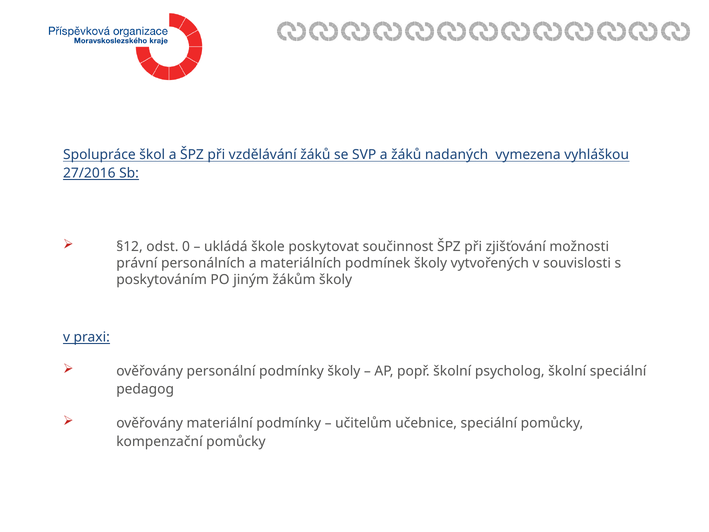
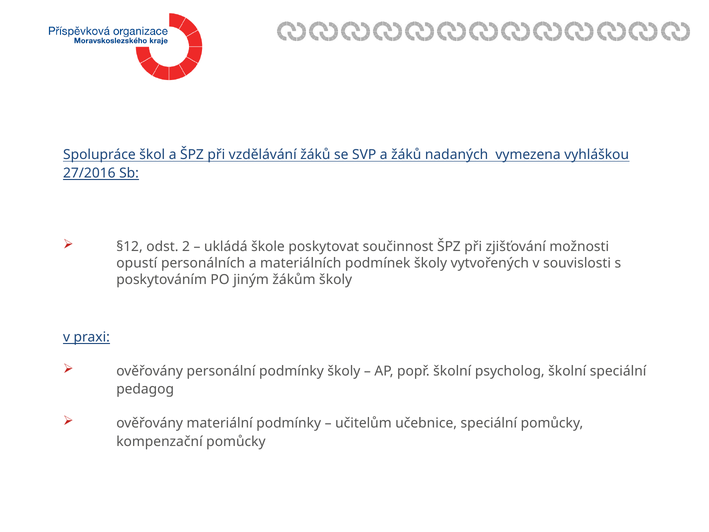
0: 0 -> 2
právní: právní -> opustí
